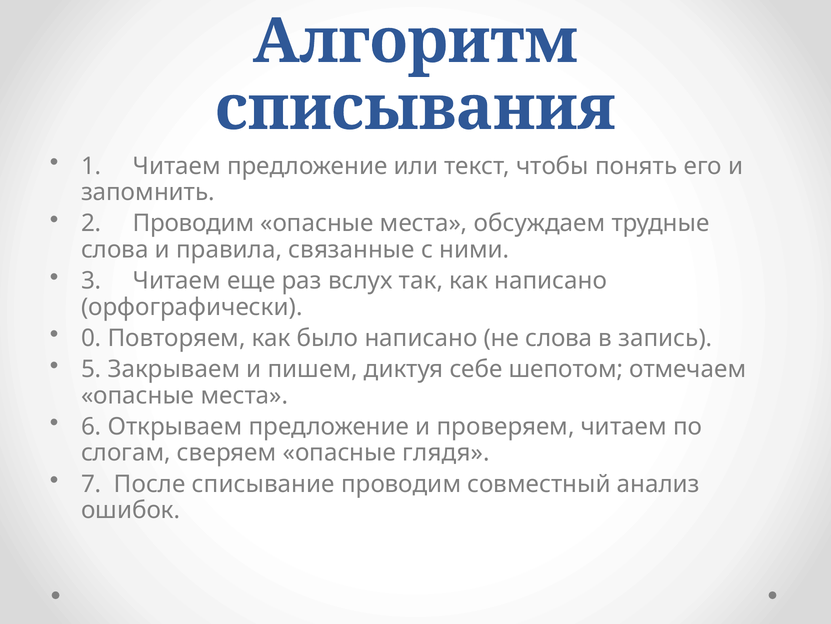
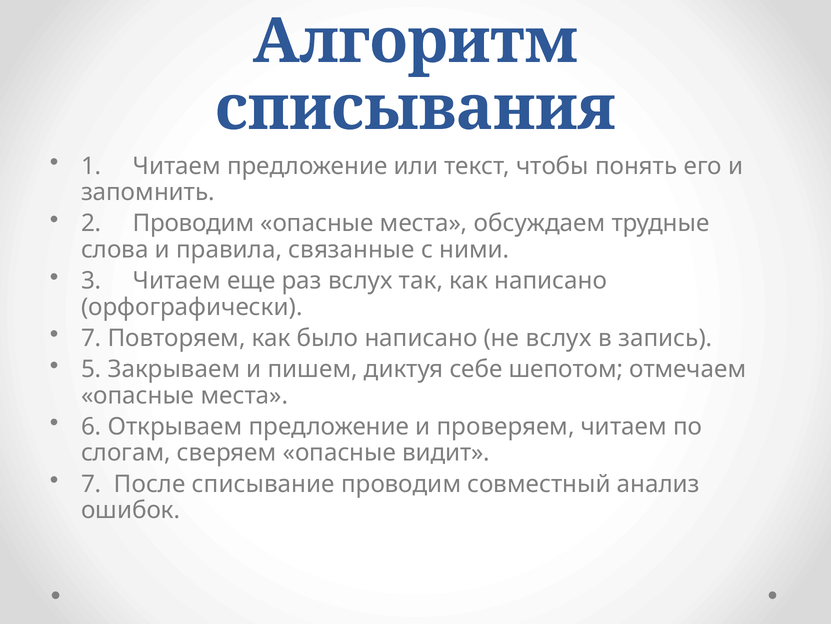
0 at (91, 338): 0 -> 7
не слова: слова -> вслух
глядя: глядя -> видит
